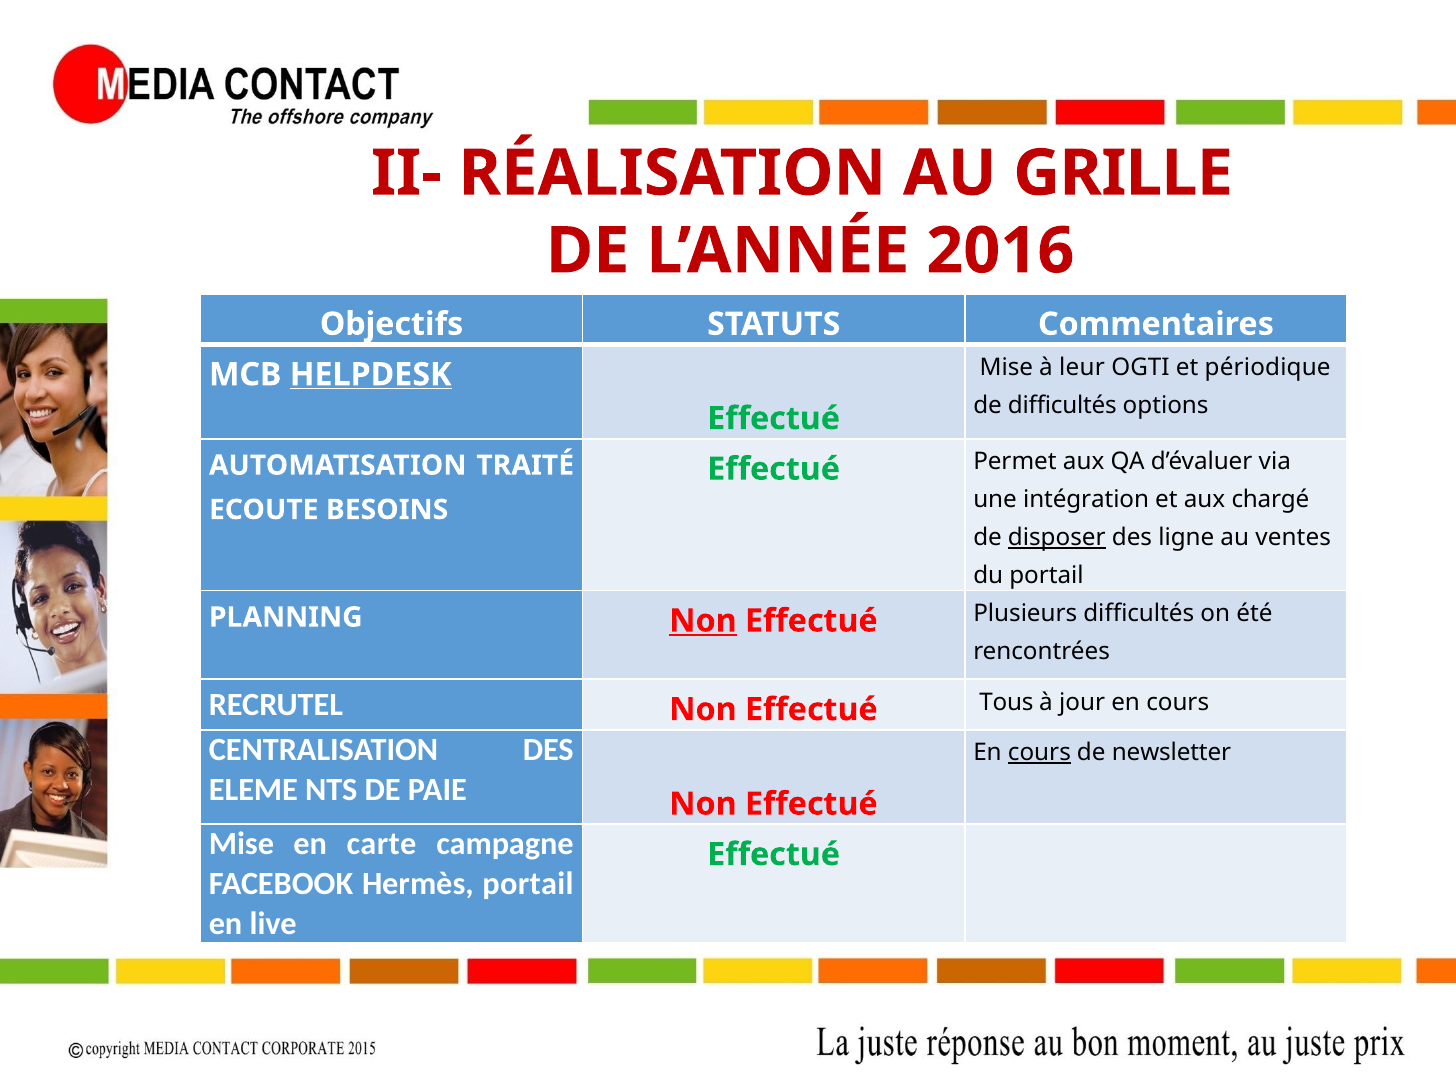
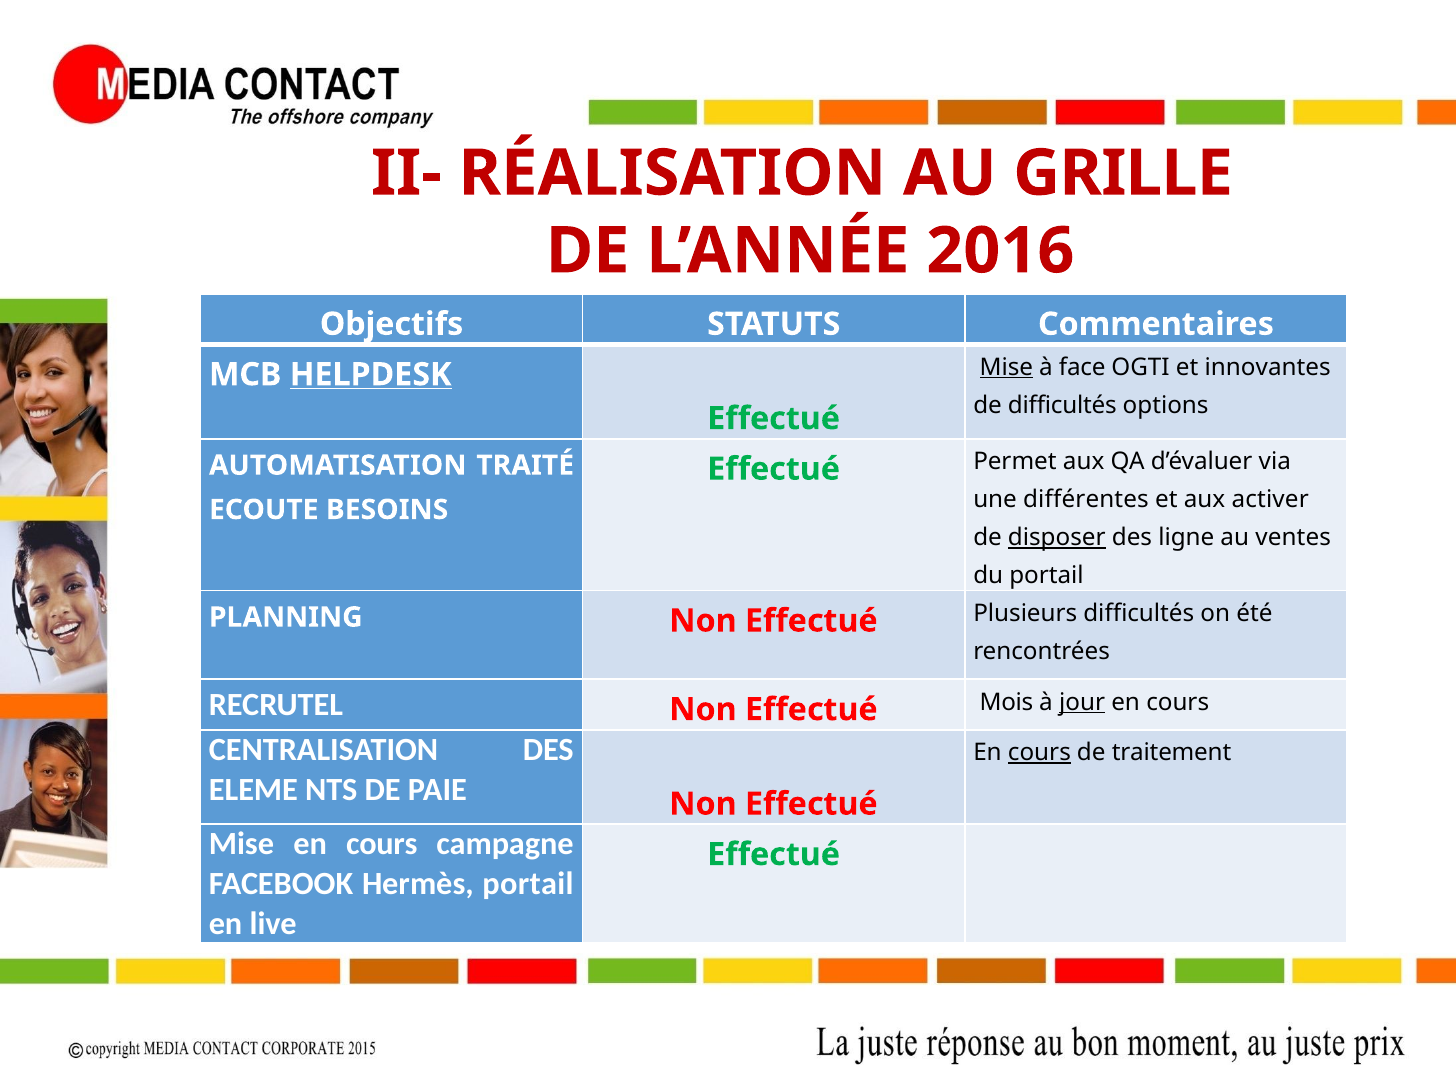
Mise at (1006, 367) underline: none -> present
leur: leur -> face
périodique: périodique -> innovantes
intégration: intégration -> différentes
chargé: chargé -> activer
Non at (703, 621) underline: present -> none
Tous: Tous -> Mois
jour underline: none -> present
newsletter: newsletter -> traitement
Mise en carte: carte -> cours
